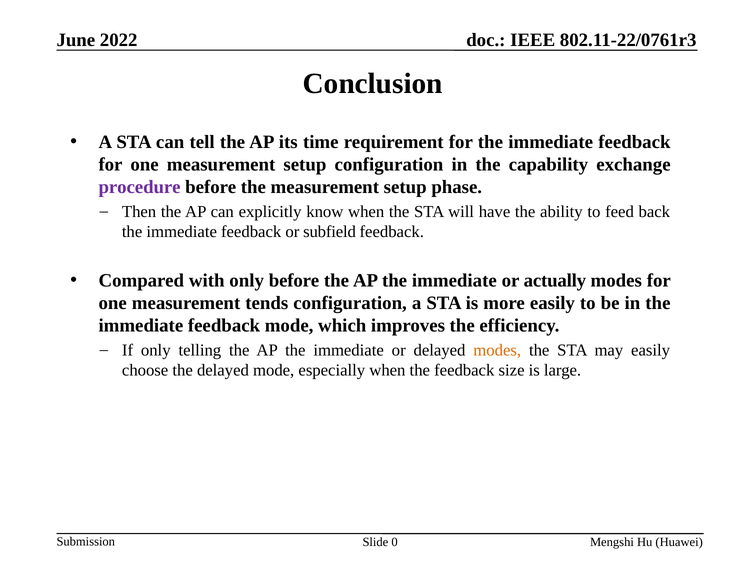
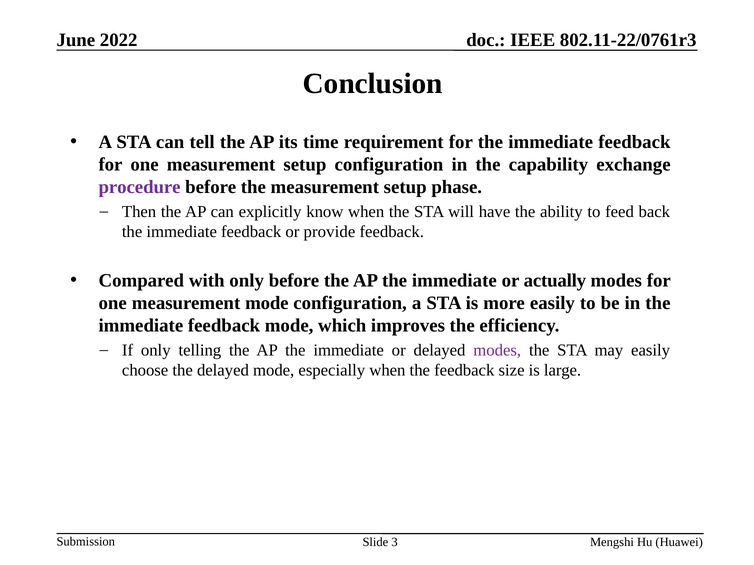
subfield: subfield -> provide
measurement tends: tends -> mode
modes at (497, 350) colour: orange -> purple
0: 0 -> 3
